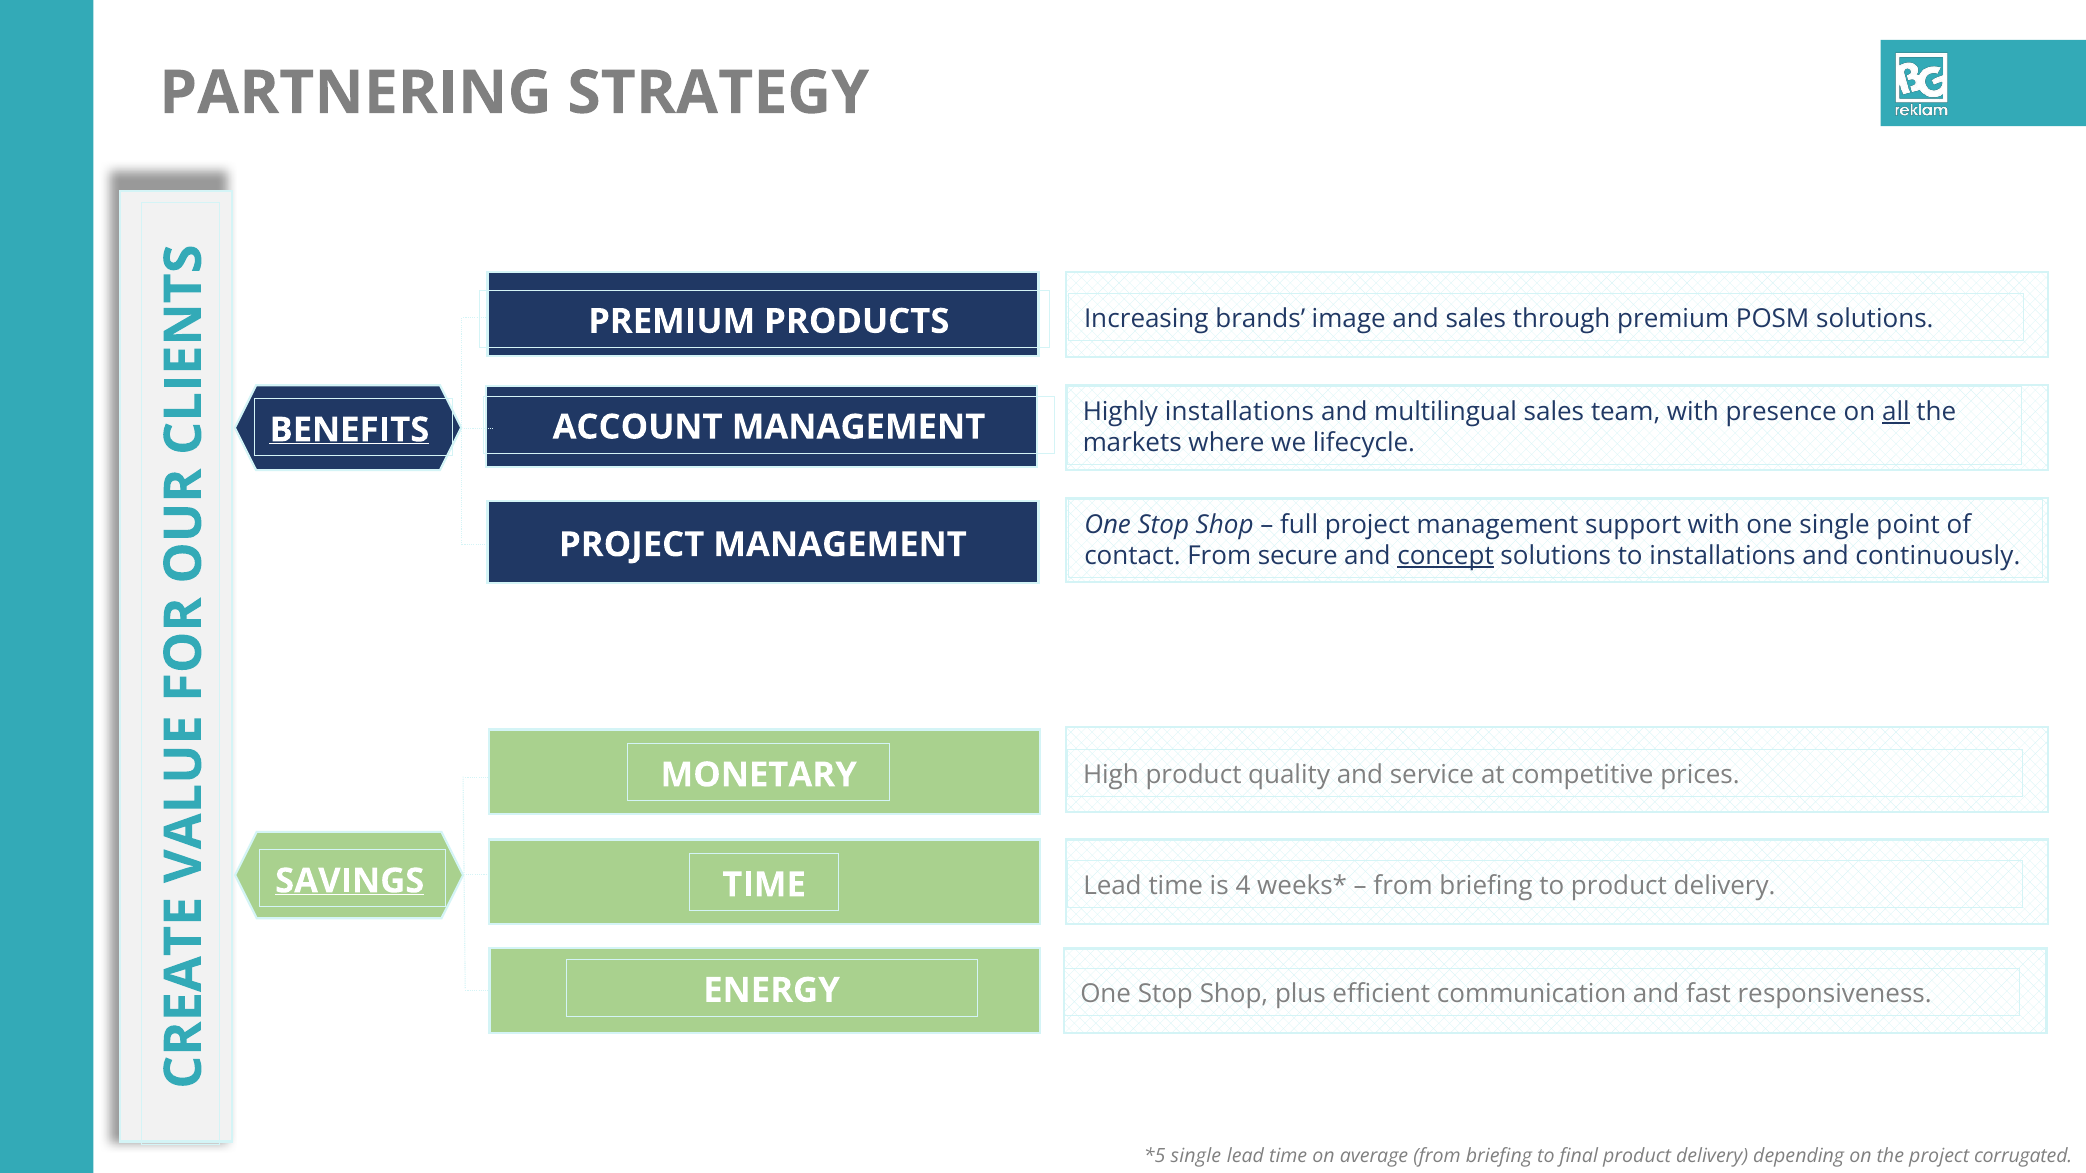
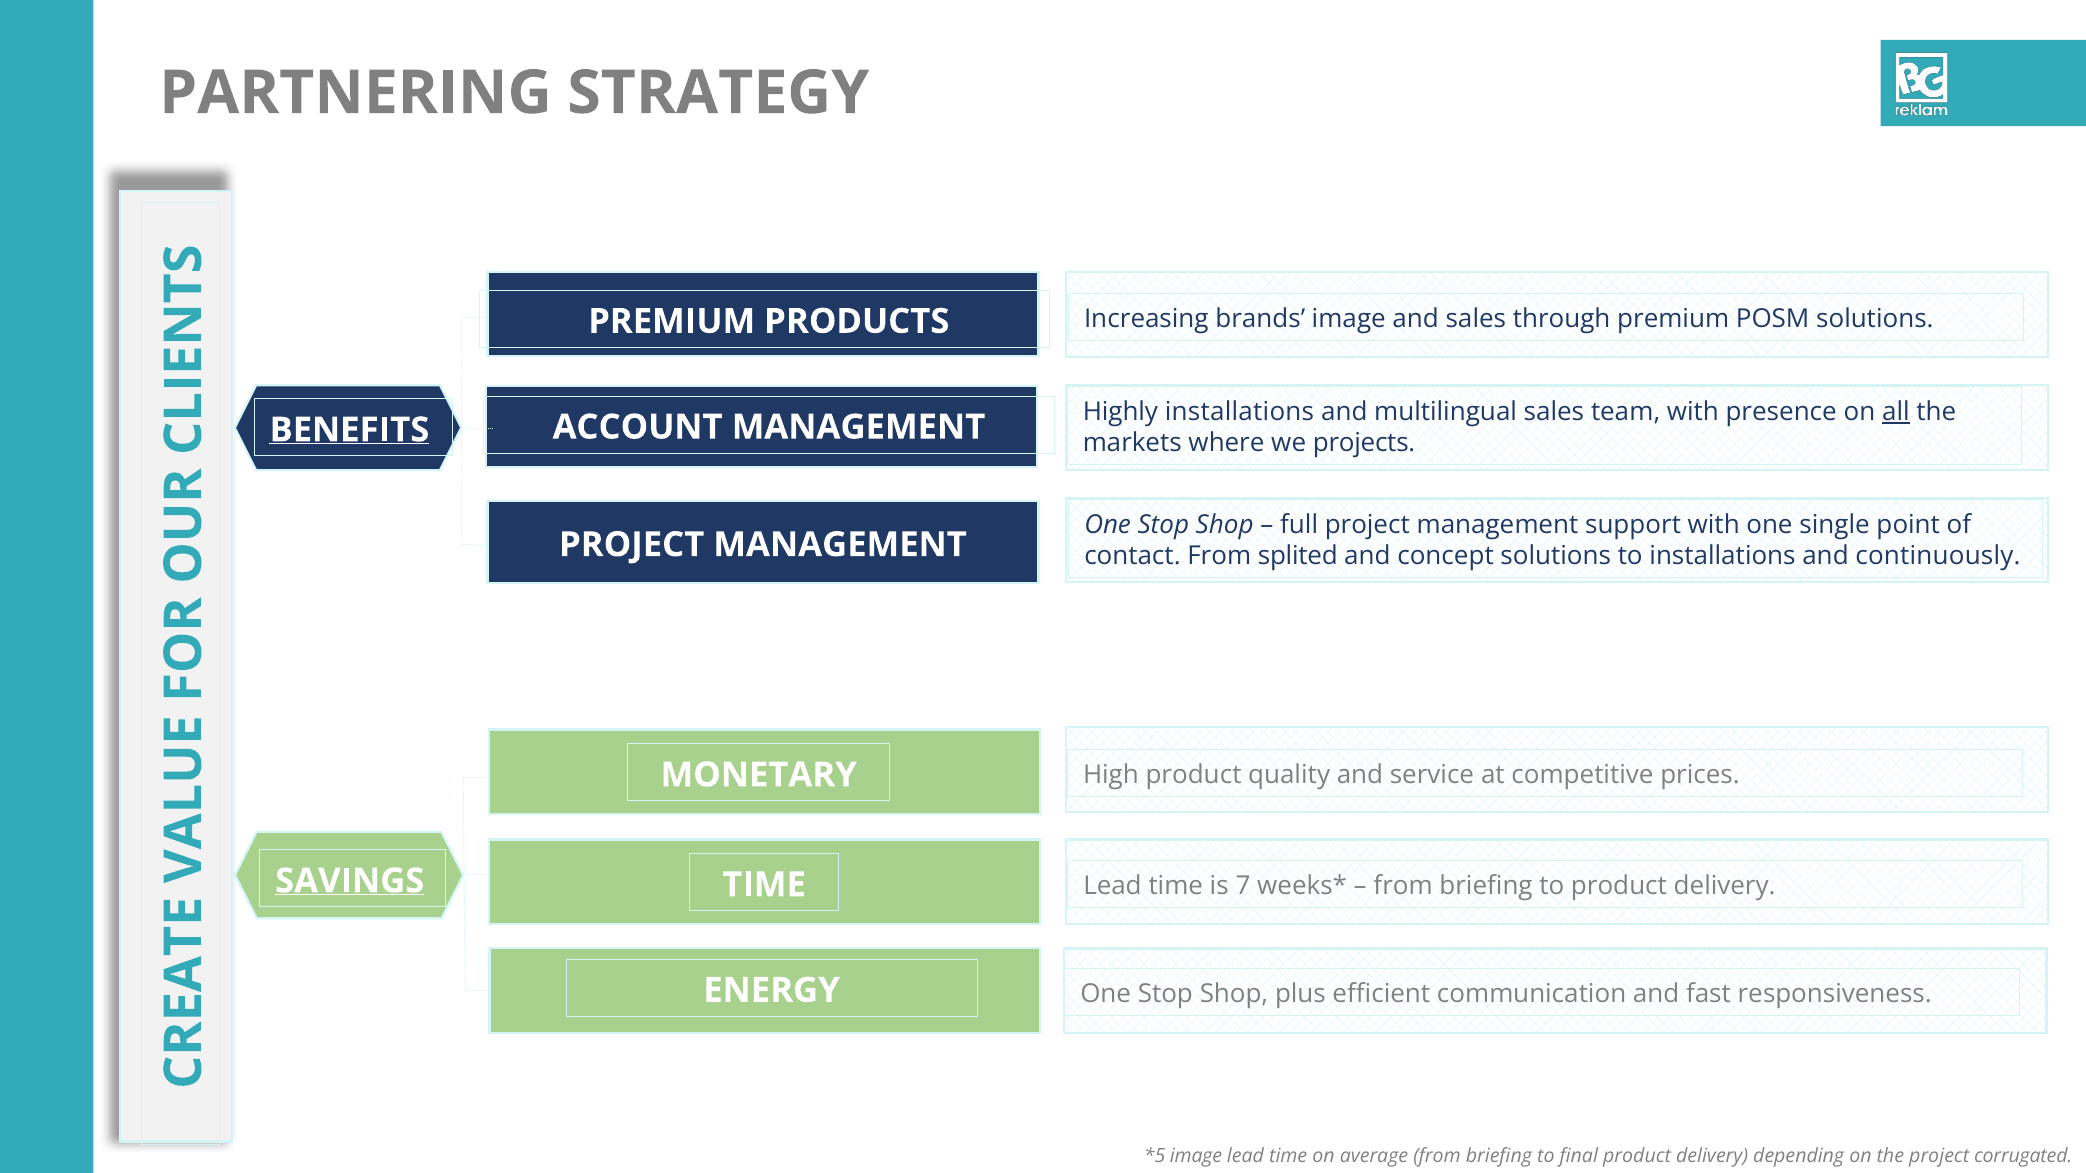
lifecycle: lifecycle -> projects
secure: secure -> splited
concept underline: present -> none
4: 4 -> 7
single at (1196, 1156): single -> image
